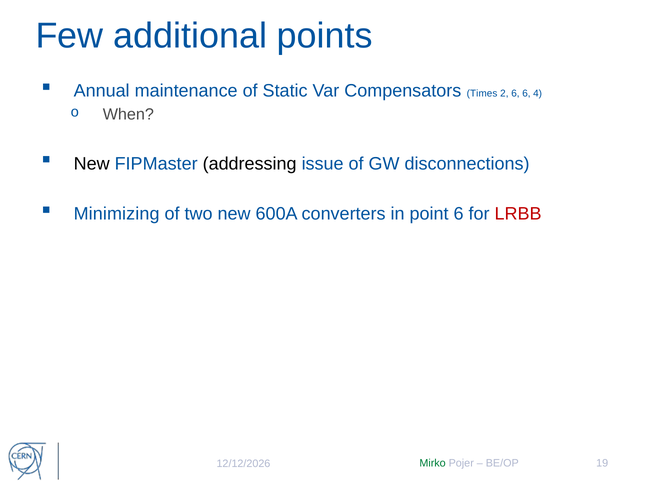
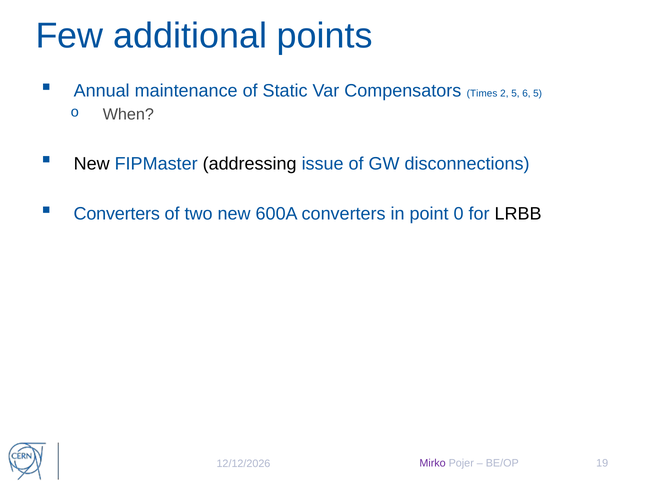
2 6: 6 -> 5
6 4: 4 -> 5
Minimizing at (117, 214): Minimizing -> Converters
point 6: 6 -> 0
LRBB colour: red -> black
Mirko colour: green -> purple
